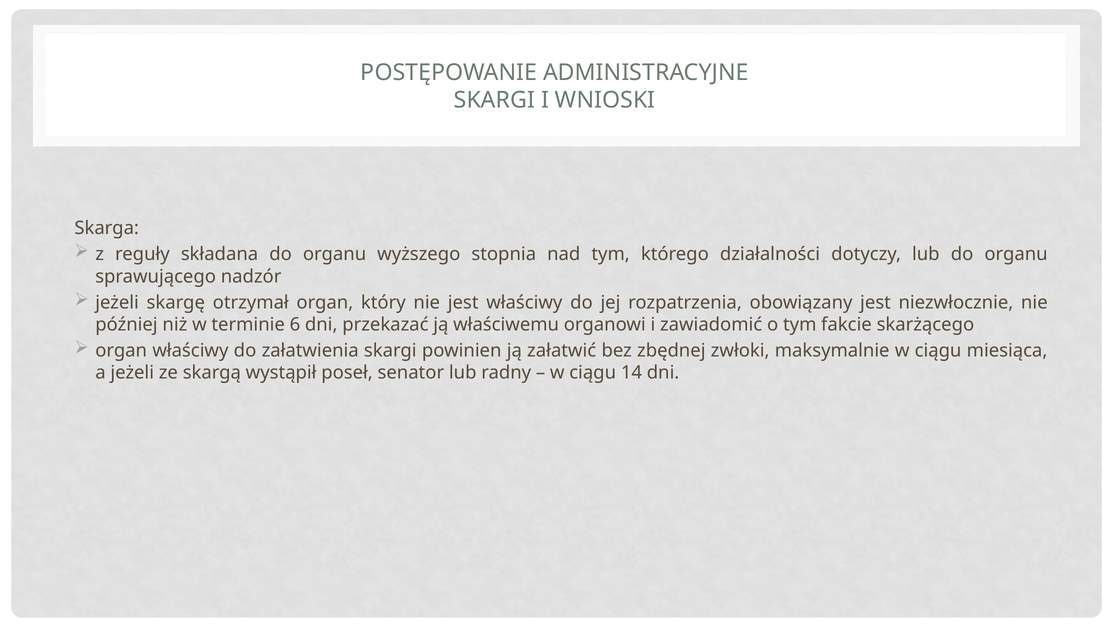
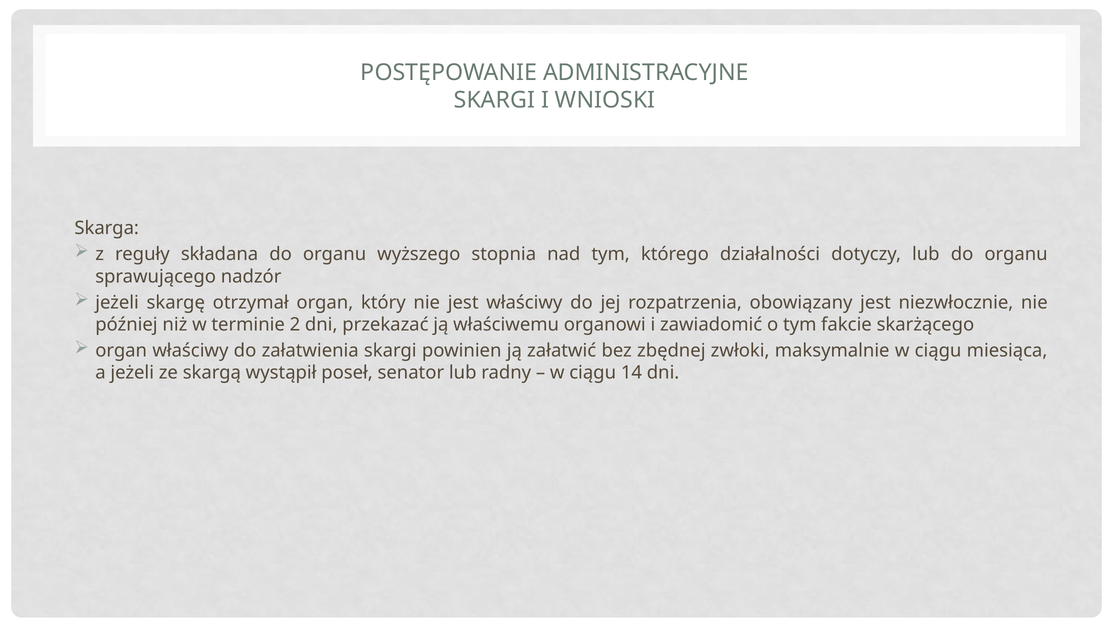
6: 6 -> 2
